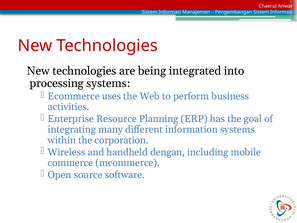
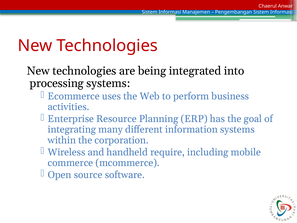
dengan: dengan -> require
